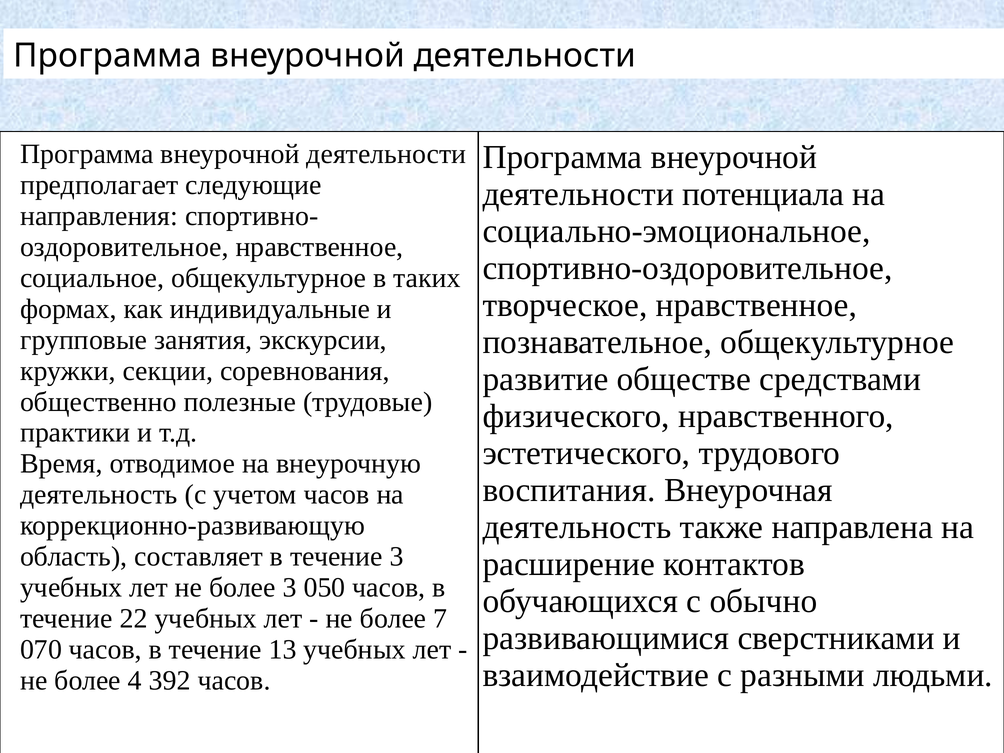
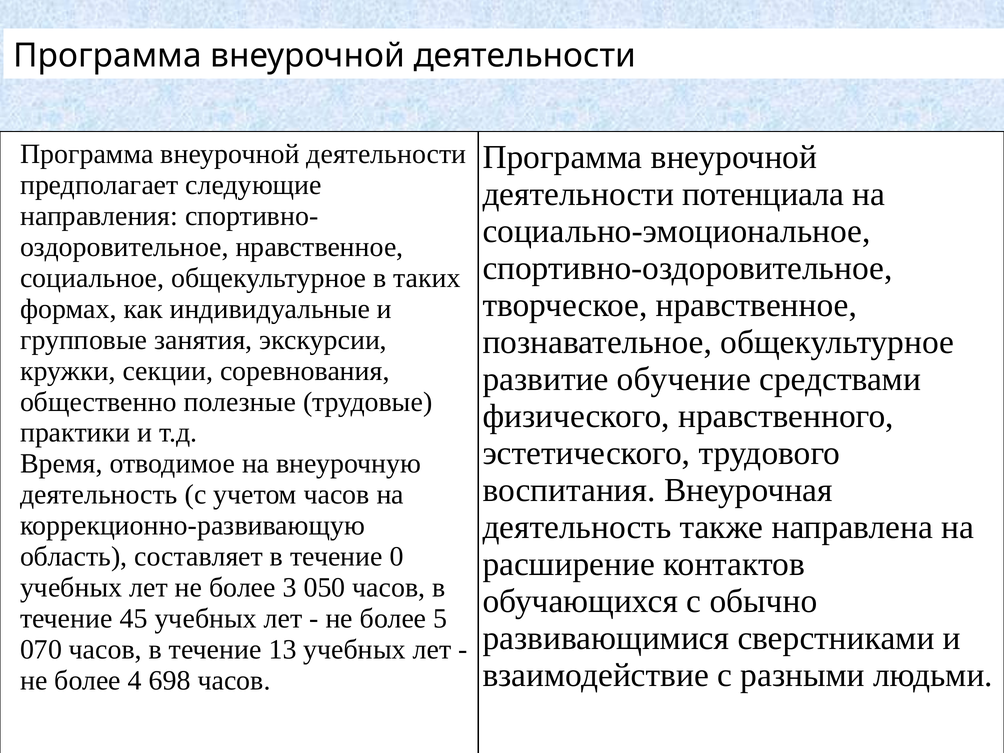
обществе: обществе -> обучение
течение 3: 3 -> 0
22: 22 -> 45
7: 7 -> 5
392: 392 -> 698
